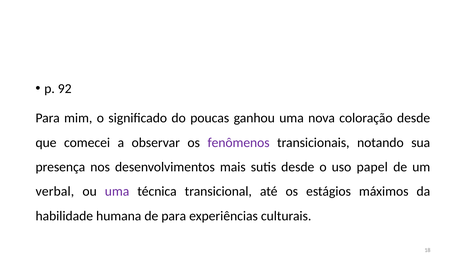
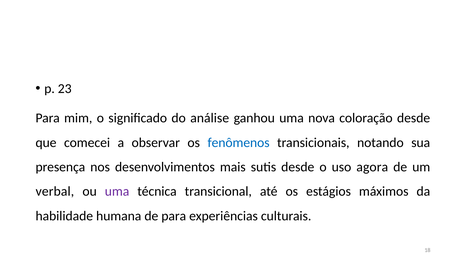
92: 92 -> 23
poucas: poucas -> análise
fenômenos colour: purple -> blue
papel: papel -> agora
